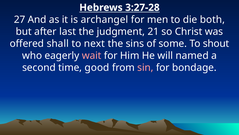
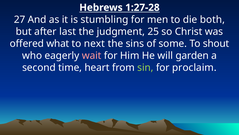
3:27-28: 3:27-28 -> 1:27-28
archangel: archangel -> stumbling
21: 21 -> 25
shall: shall -> what
named: named -> garden
good: good -> heart
sin colour: pink -> light green
bondage: bondage -> proclaim
